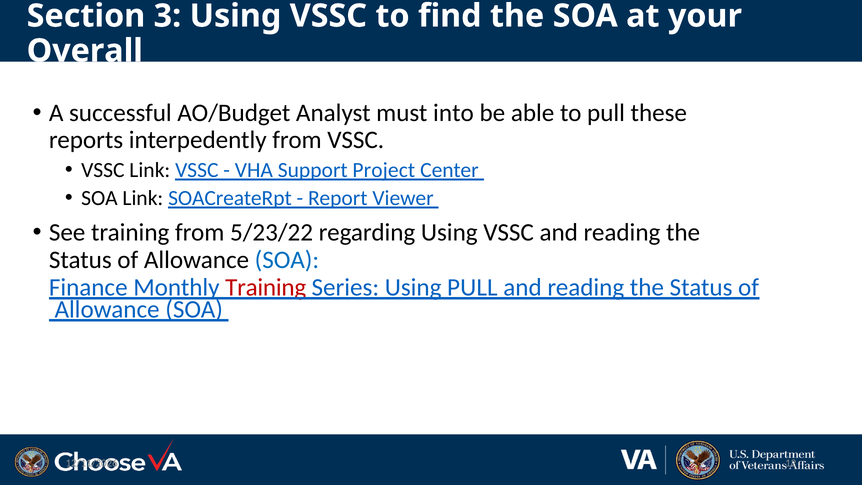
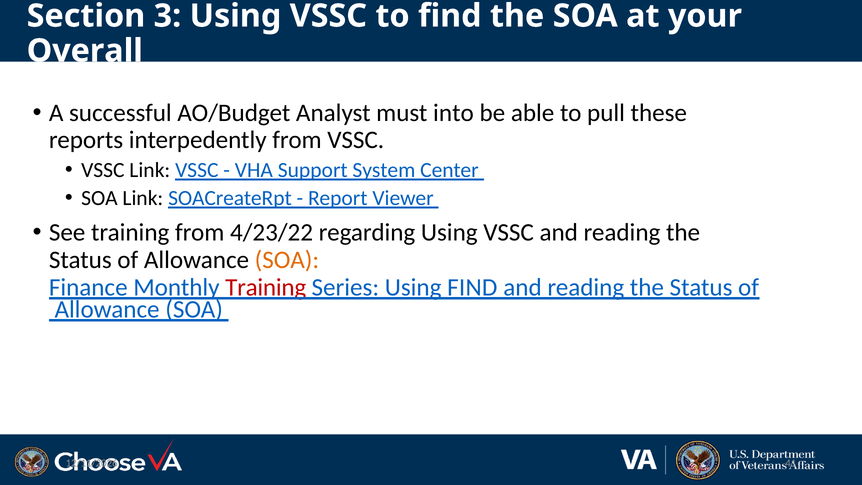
Project: Project -> System
5/23/22: 5/23/22 -> 4/23/22
SOA at (287, 260) colour: blue -> orange
Using PULL: PULL -> FIND
12: 12 -> 41
